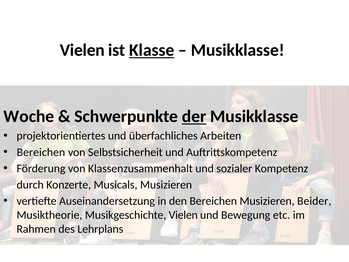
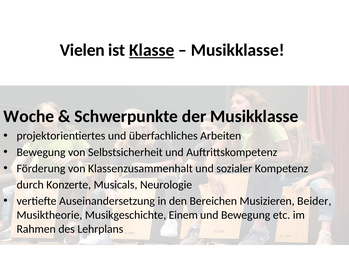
der underline: present -> none
Bereichen at (41, 152): Bereichen -> Bewegung
Musicals Musizieren: Musizieren -> Neurologie
Musikgeschichte Vielen: Vielen -> Einem
